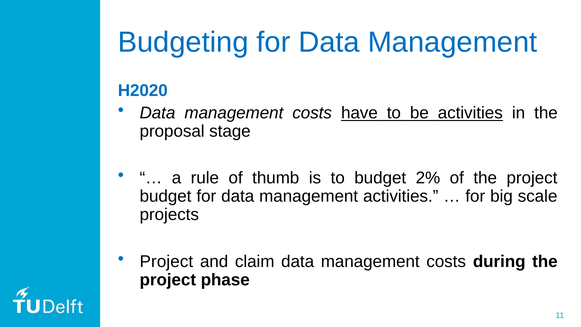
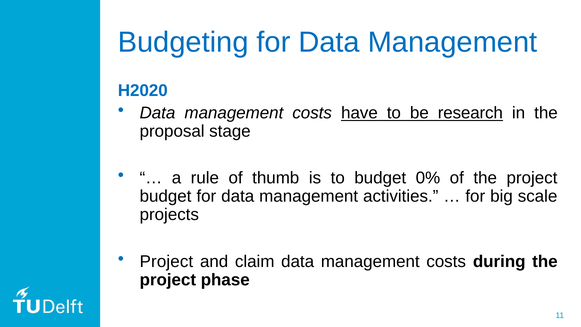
be activities: activities -> research
2%: 2% -> 0%
